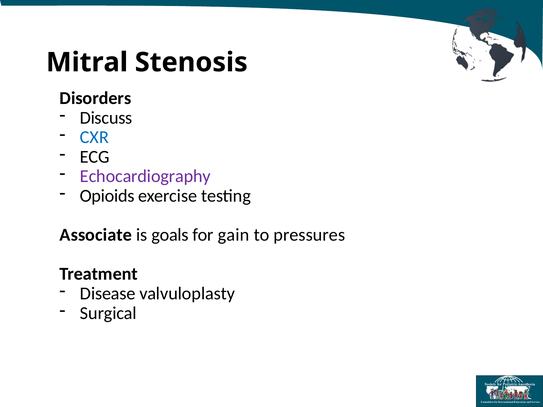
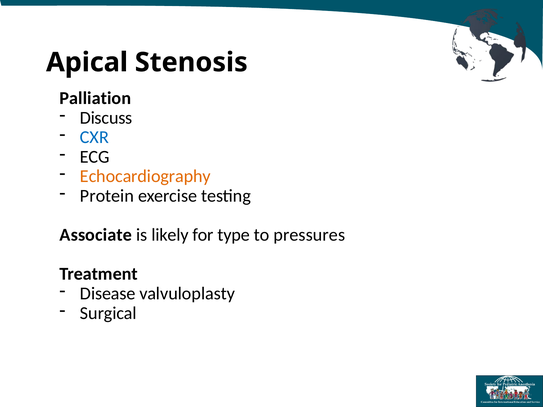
Mitral: Mitral -> Apical
Disorders: Disorders -> Palliation
Echocardiography colour: purple -> orange
Opioids: Opioids -> Protein
goals: goals -> likely
gain: gain -> type
